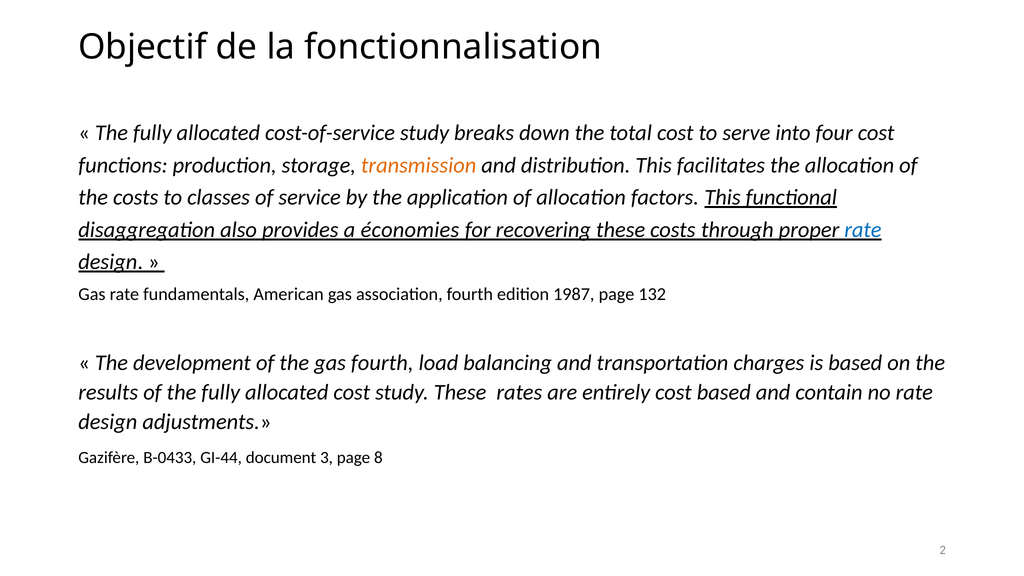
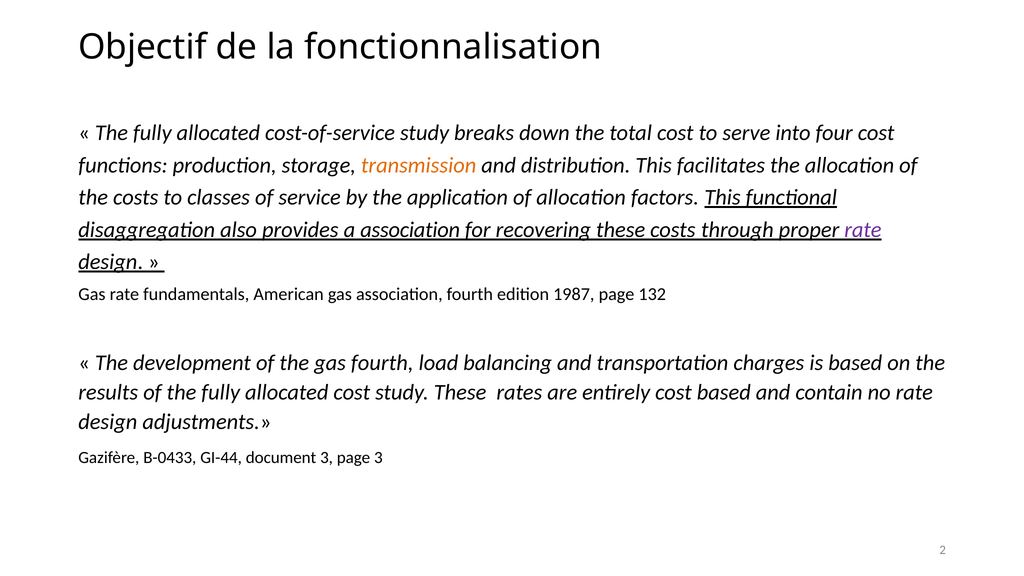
a économies: économies -> association
rate at (863, 230) colour: blue -> purple
page 8: 8 -> 3
